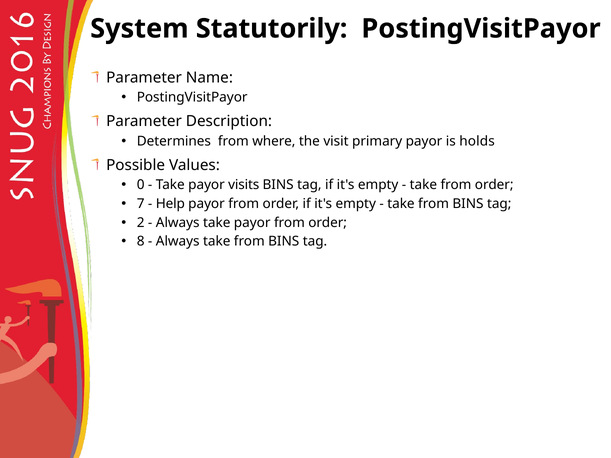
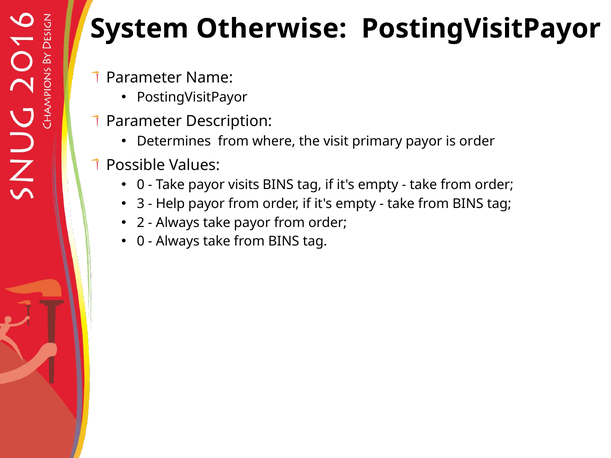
Statutorily: Statutorily -> Otherwise
is holds: holds -> order
7: 7 -> 3
8 at (141, 242): 8 -> 0
